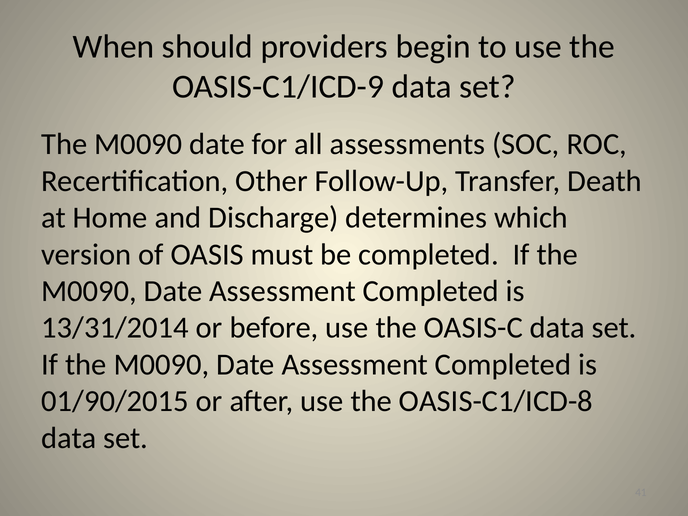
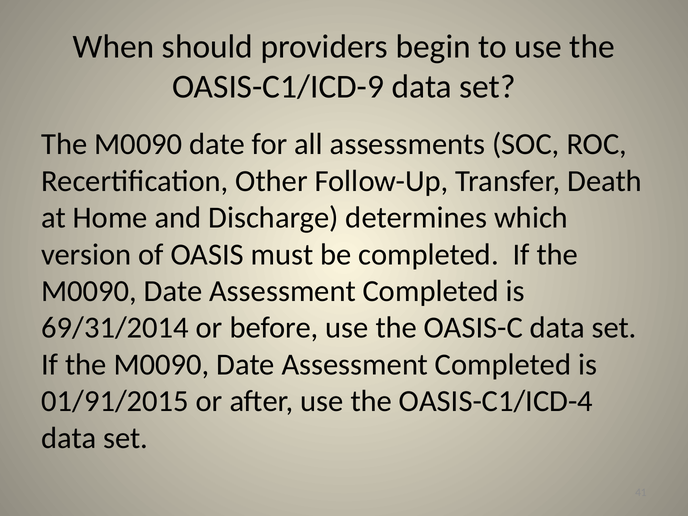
13/31/2014: 13/31/2014 -> 69/31/2014
01/90/2015: 01/90/2015 -> 01/91/2015
OASIS-C1/ICD-8: OASIS-C1/ICD-8 -> OASIS-C1/ICD-4
